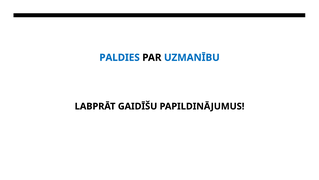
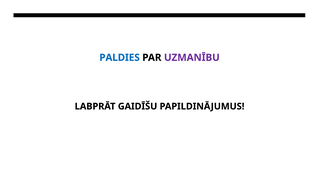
UZMANĪBU colour: blue -> purple
